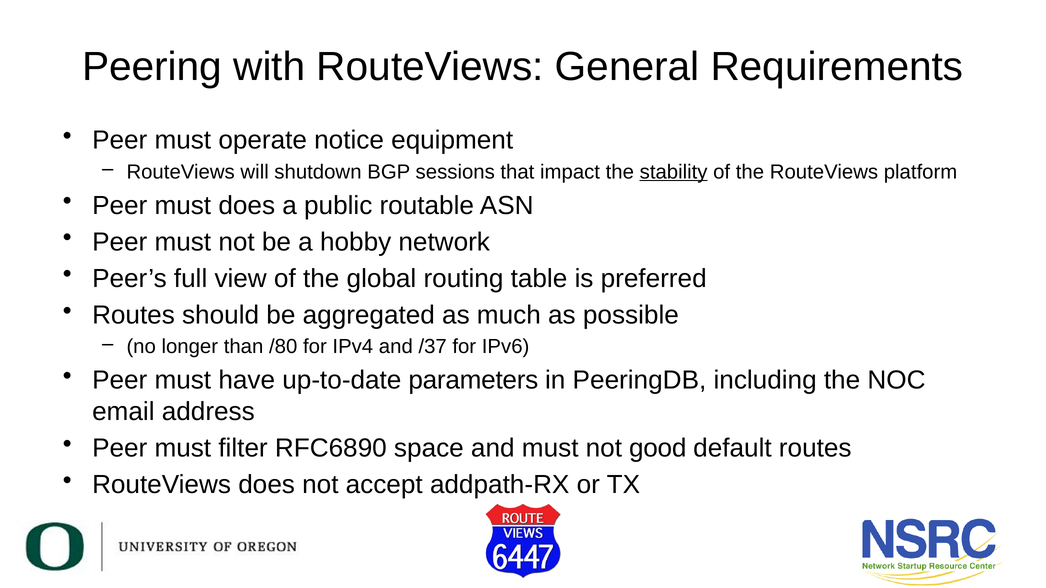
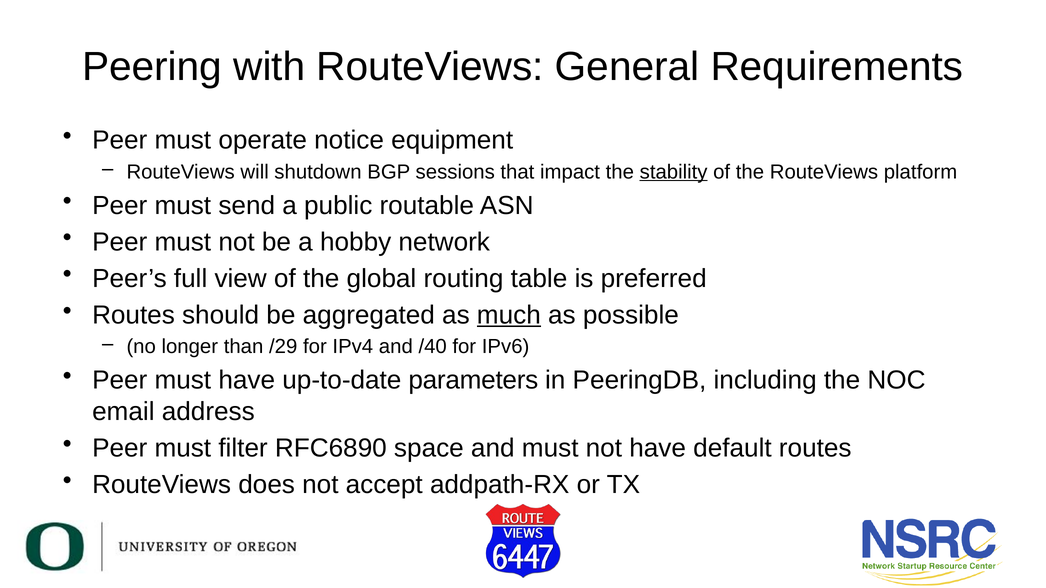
must does: does -> send
much underline: none -> present
/80: /80 -> /29
/37: /37 -> /40
not good: good -> have
